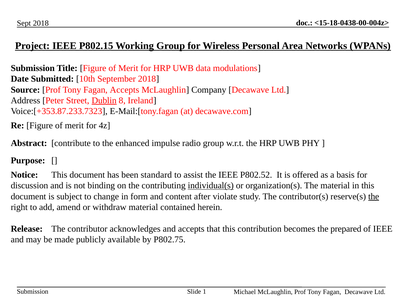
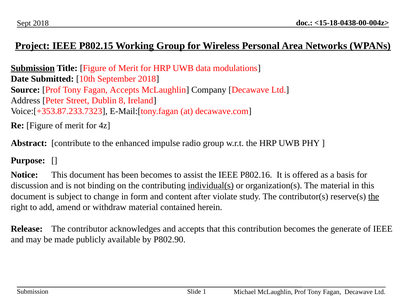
Submission at (33, 68) underline: none -> present
Dublin underline: present -> none
been standard: standard -> becomes
P802.52: P802.52 -> P802.16
prepared: prepared -> generate
P802.75: P802.75 -> P802.90
